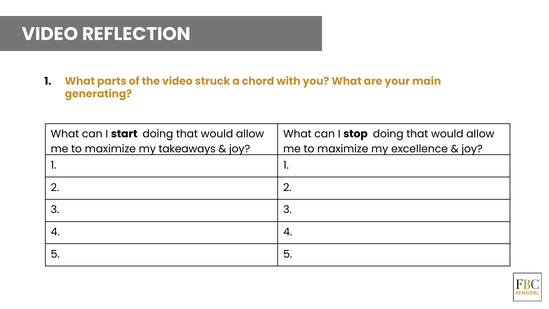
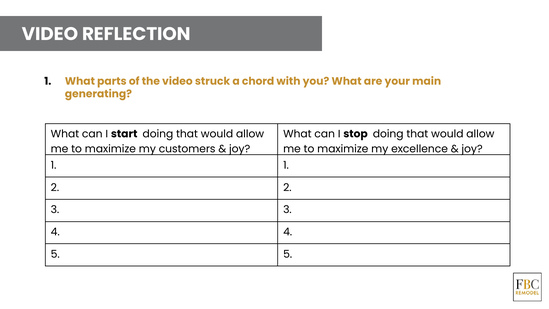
takeaways: takeaways -> customers
